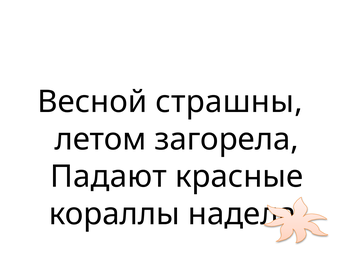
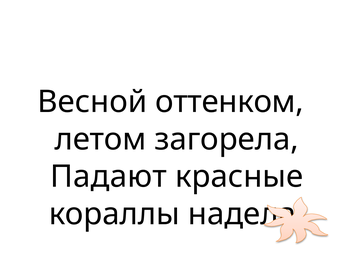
страшны: страшны -> оттенком
